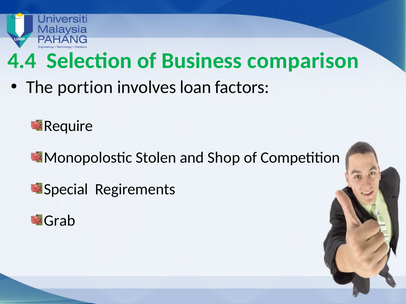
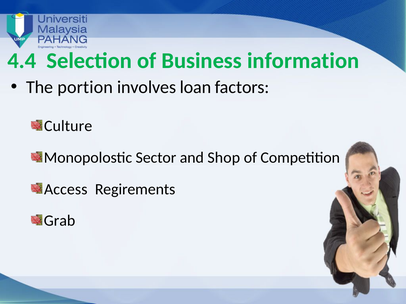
comparison: comparison -> information
Require: Require -> Culture
Stolen: Stolen -> Sector
Special: Special -> Access
